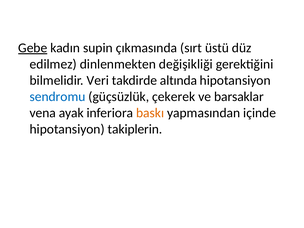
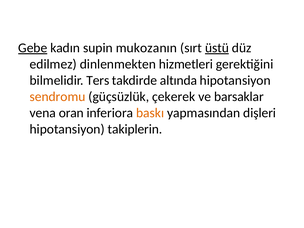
çıkmasında: çıkmasında -> mukozanın
üstü underline: none -> present
değişikliği: değişikliği -> hizmetleri
Veri: Veri -> Ters
sendromu colour: blue -> orange
ayak: ayak -> oran
içinde: içinde -> dişleri
